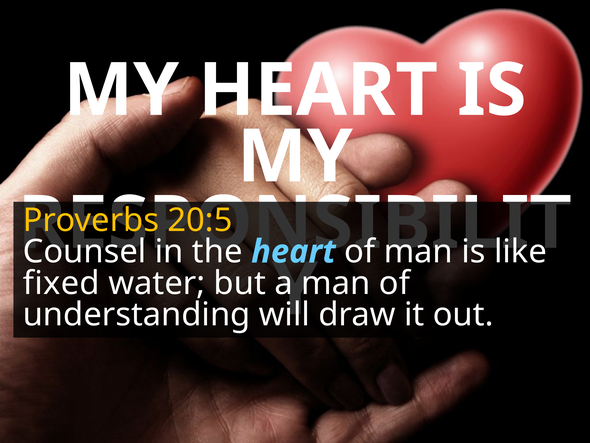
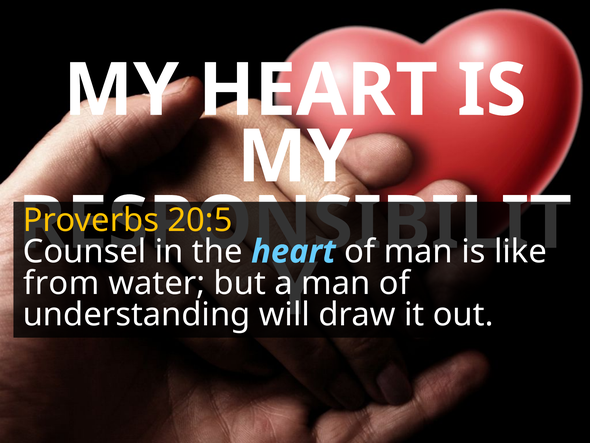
fixed: fixed -> from
